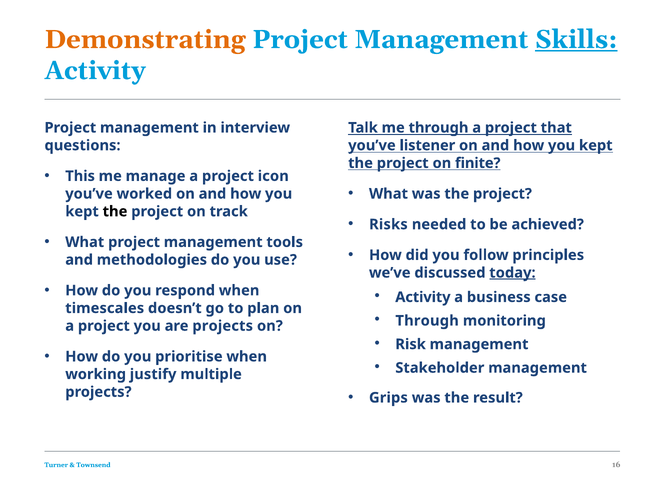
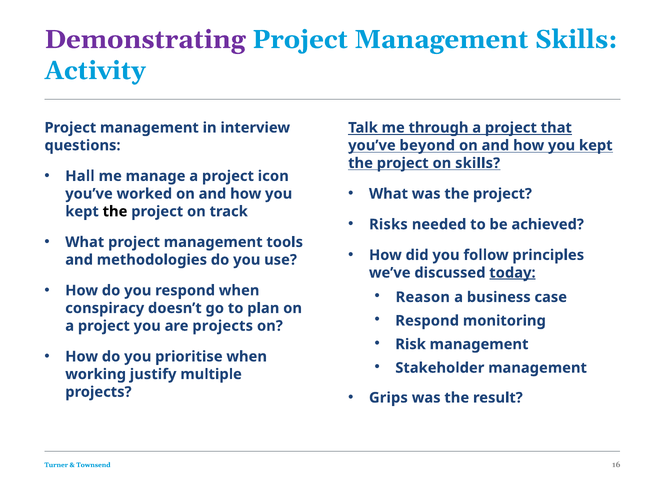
Demonstrating colour: orange -> purple
Skills at (576, 39) underline: present -> none
listener: listener -> beyond
on finite: finite -> skills
This: This -> Hall
Activity at (423, 297): Activity -> Reason
timescales: timescales -> conspiracy
Through at (427, 321): Through -> Respond
